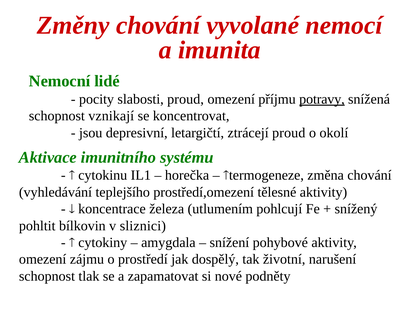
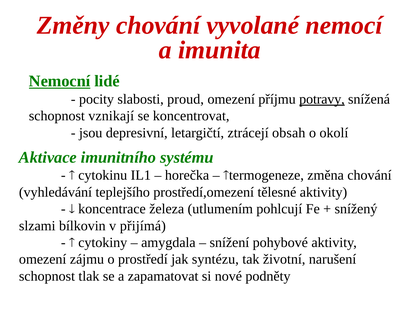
Nemocní underline: none -> present
ztrácejí proud: proud -> obsah
pohltit: pohltit -> slzami
sliznici: sliznici -> přijímá
dospělý: dospělý -> syntézu
